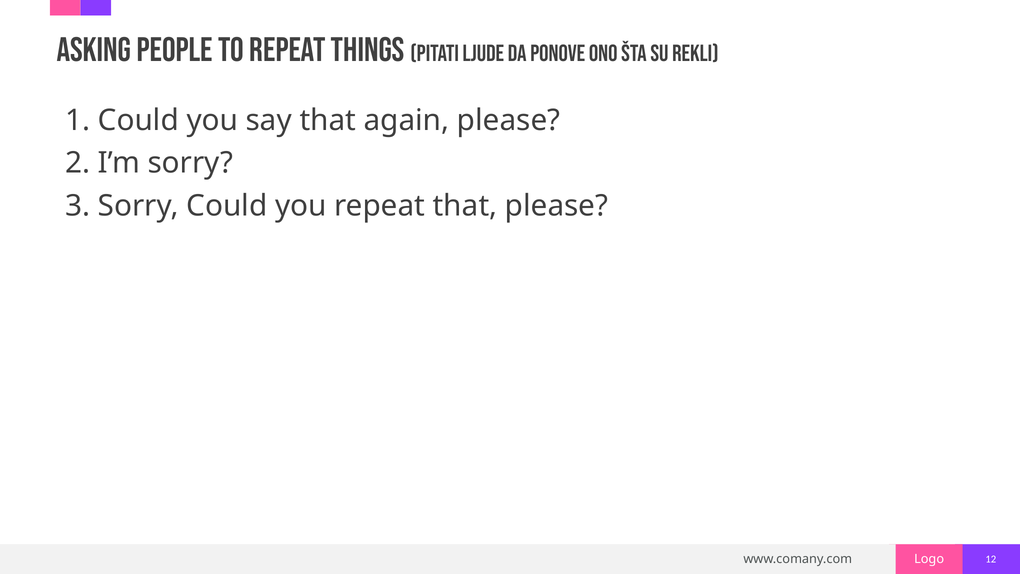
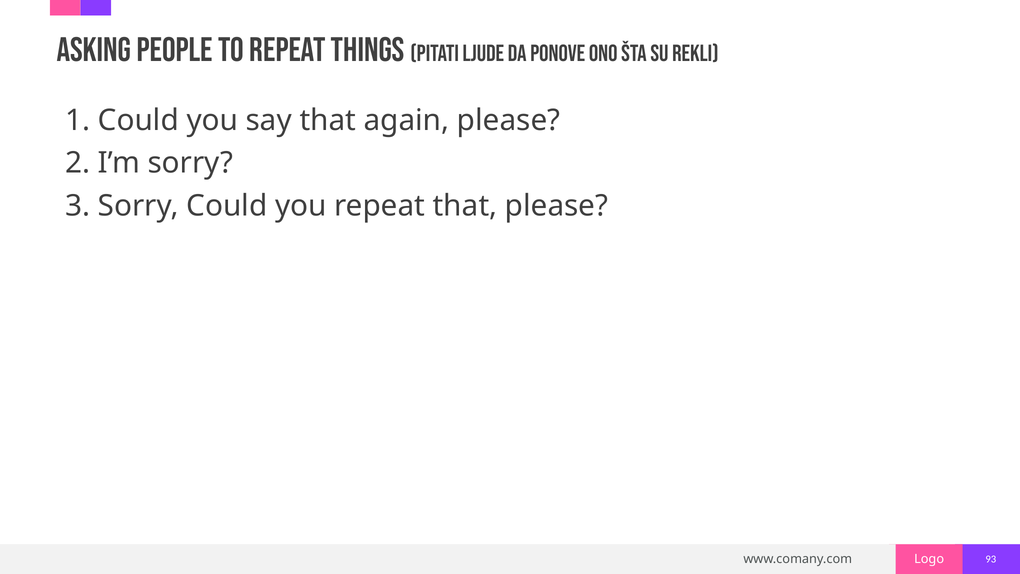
12: 12 -> 93
